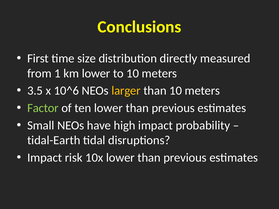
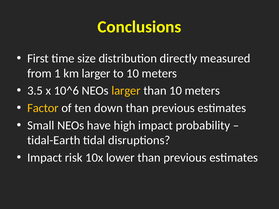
km lower: lower -> larger
Factor colour: light green -> yellow
ten lower: lower -> down
